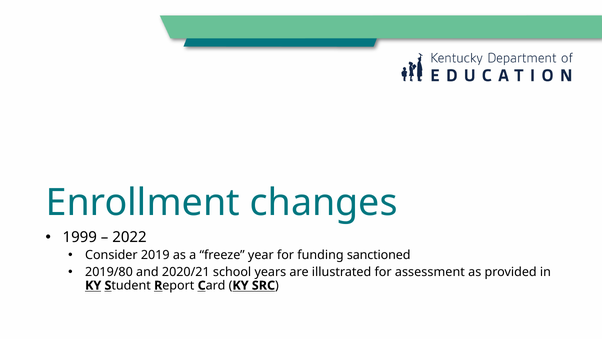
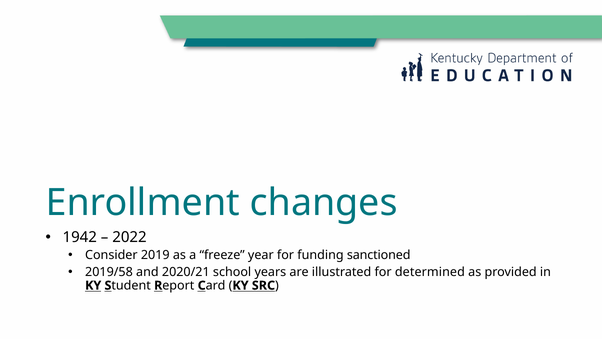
1999: 1999 -> 1942
2019/80: 2019/80 -> 2019/58
assessment: assessment -> determined
